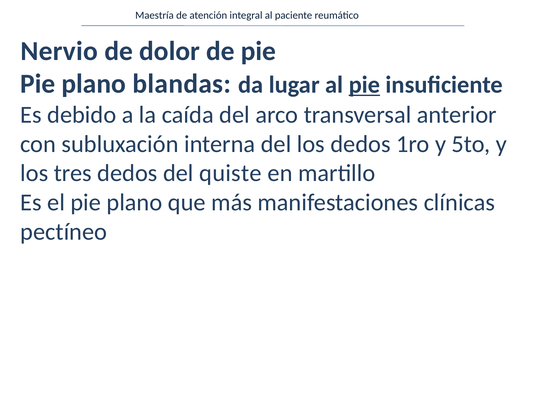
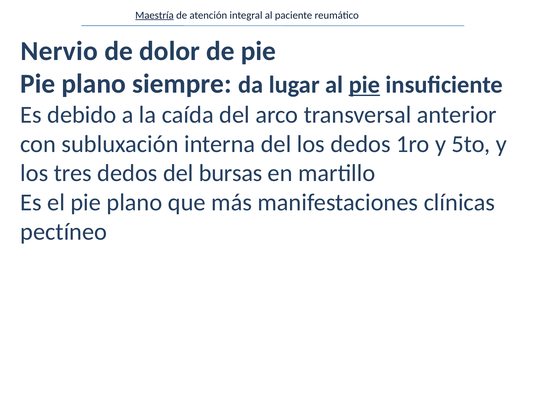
Maestría underline: none -> present
blandas: blandas -> siempre
quiste: quiste -> bursas
